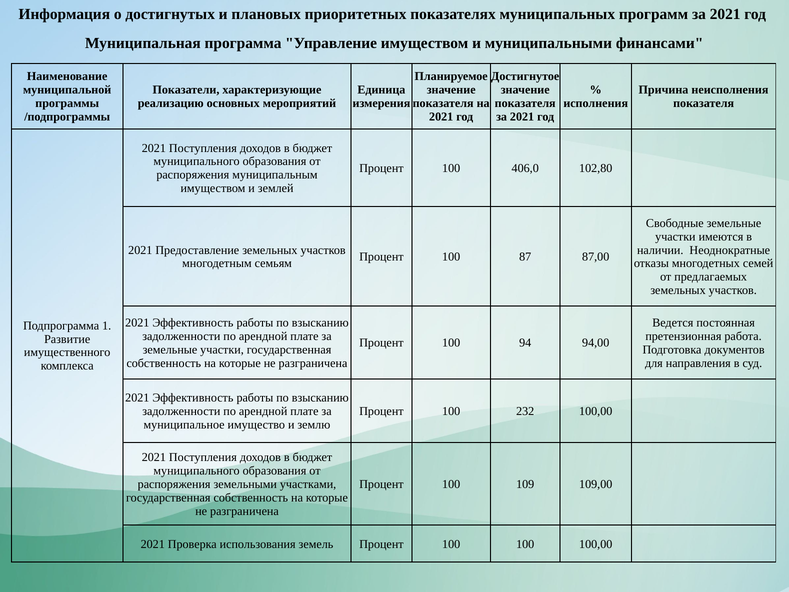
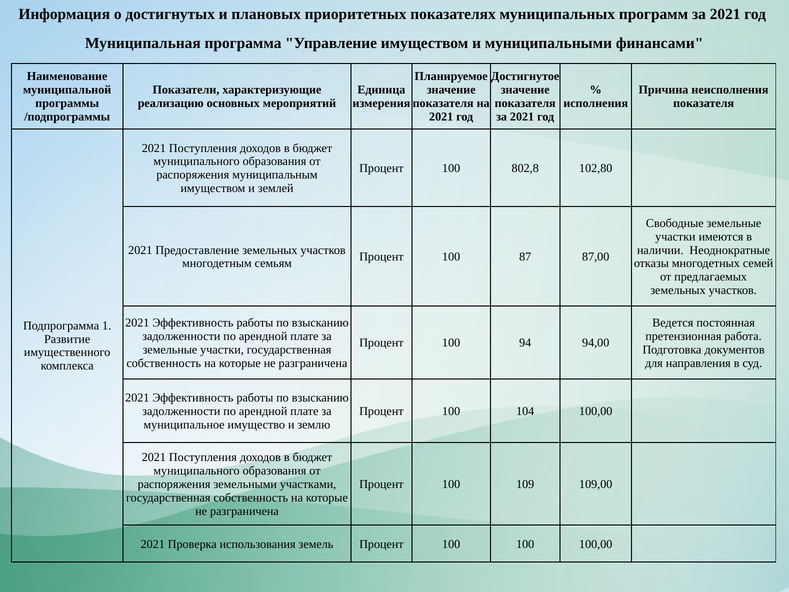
406,0: 406,0 -> 802,8
232: 232 -> 104
